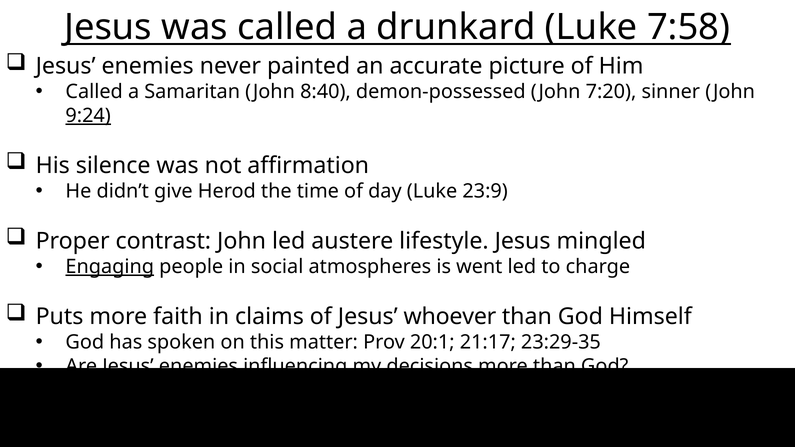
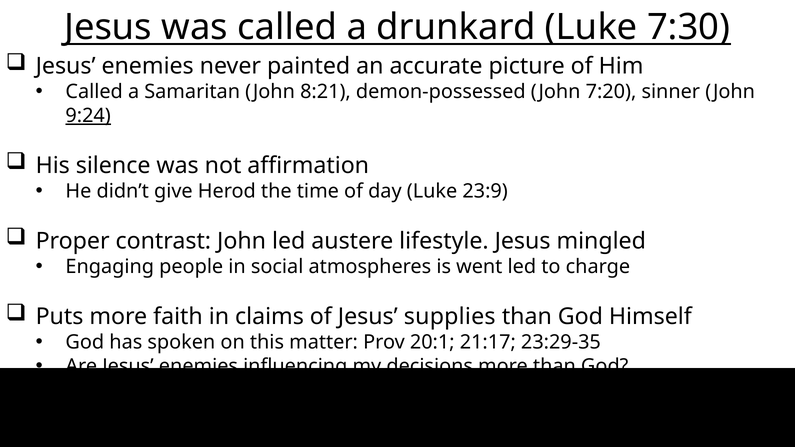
7:58: 7:58 -> 7:30
8:40: 8:40 -> 8:21
Engaging underline: present -> none
whoever: whoever -> supplies
